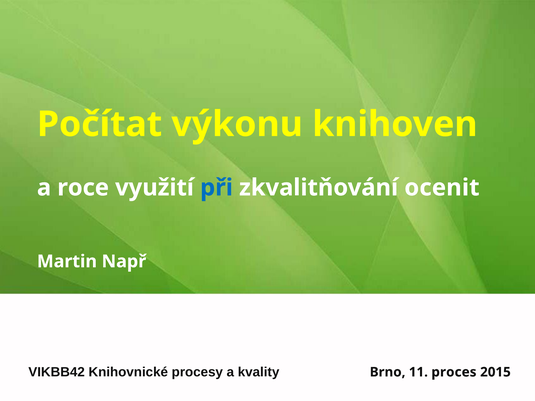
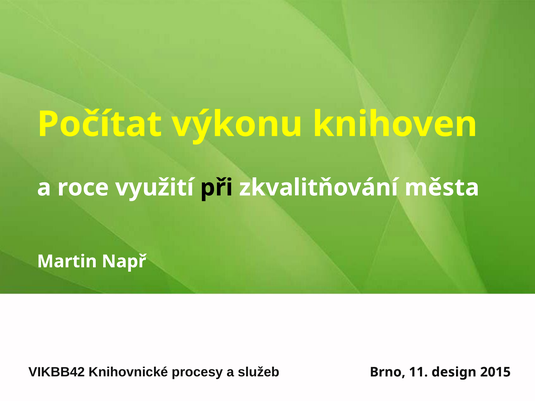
při colour: blue -> black
ocenit: ocenit -> města
kvality: kvality -> služeb
proces: proces -> design
